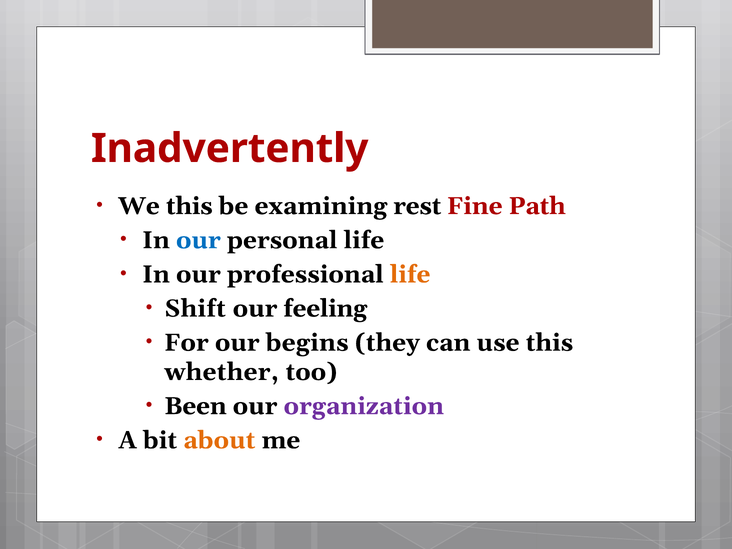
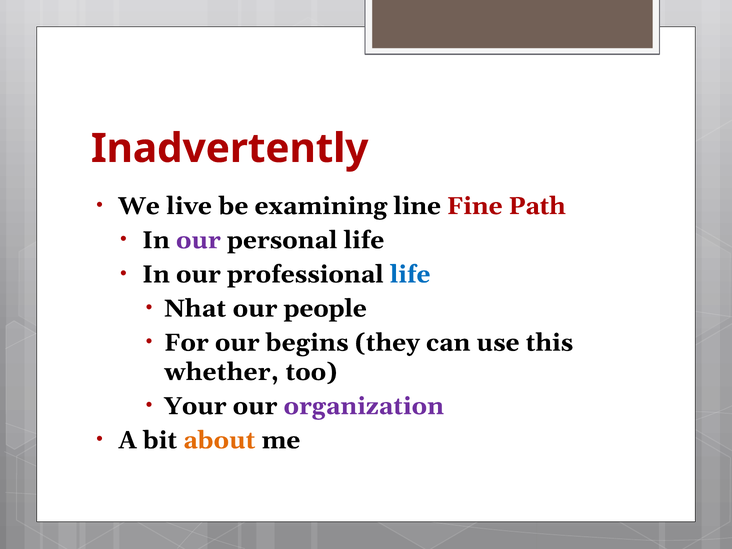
We this: this -> live
rest: rest -> line
our at (198, 240) colour: blue -> purple
life at (410, 274) colour: orange -> blue
Shift: Shift -> Nhat
feeling: feeling -> people
Been: Been -> Your
